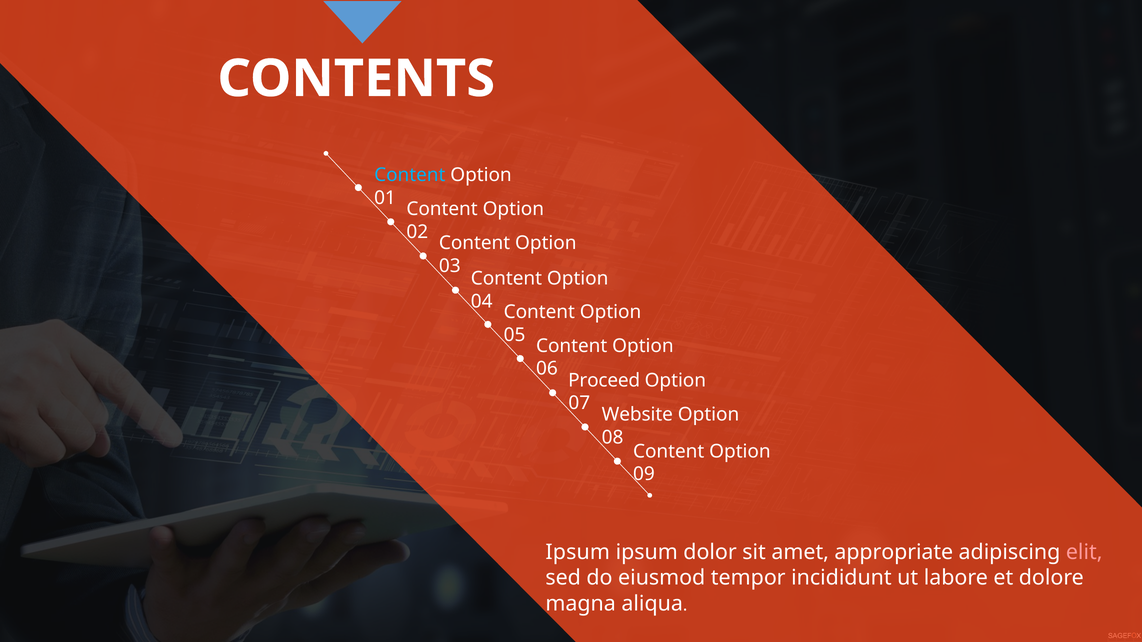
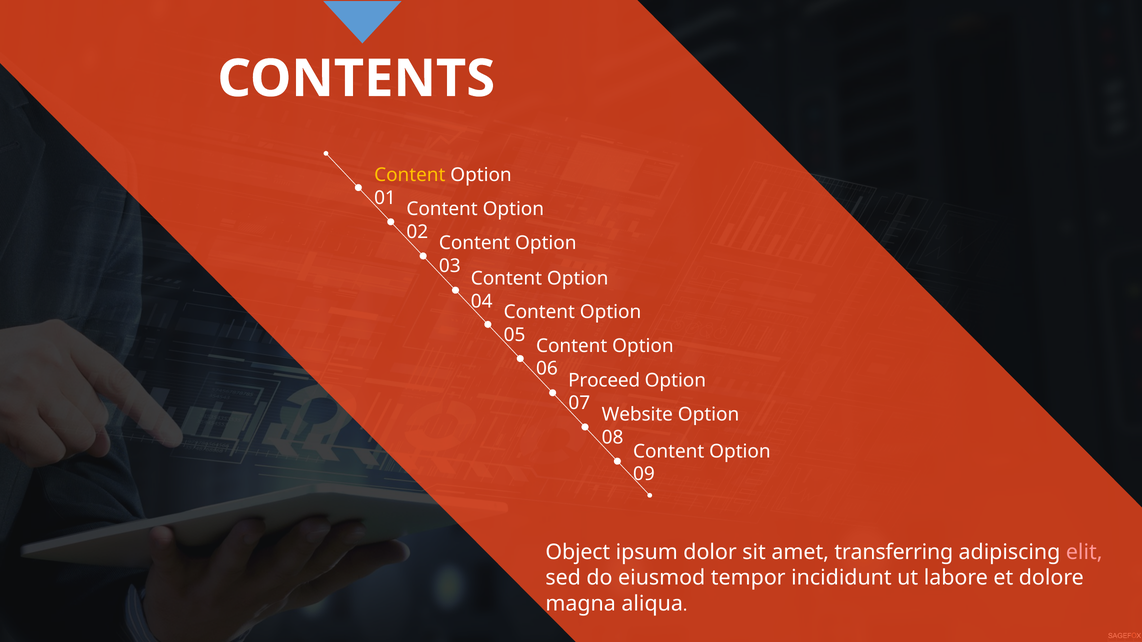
Content at (410, 175) colour: light blue -> yellow
Ipsum at (578, 552): Ipsum -> Object
appropriate: appropriate -> transferring
